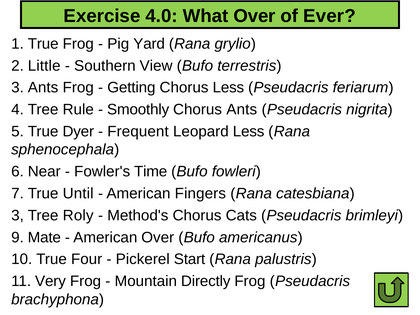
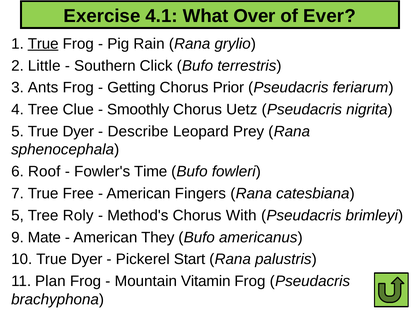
4.0: 4.0 -> 4.1
True at (43, 44) underline: none -> present
Yard: Yard -> Rain
View: View -> Click
Chorus Less: Less -> Prior
Rule: Rule -> Clue
Chorus Ants: Ants -> Uetz
Frequent: Frequent -> Describe
Leopard Less: Less -> Prey
Near: Near -> Roof
Until: Until -> Free
3 at (18, 215): 3 -> 5
Cats: Cats -> With
American Over: Over -> They
10 True Four: Four -> Dyer
Very: Very -> Plan
Directly: Directly -> Vitamin
